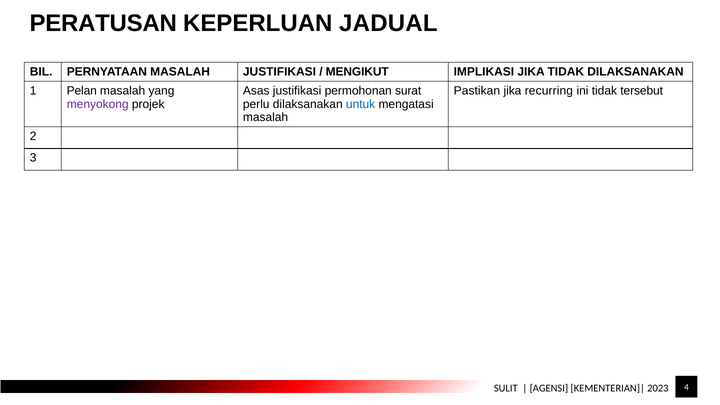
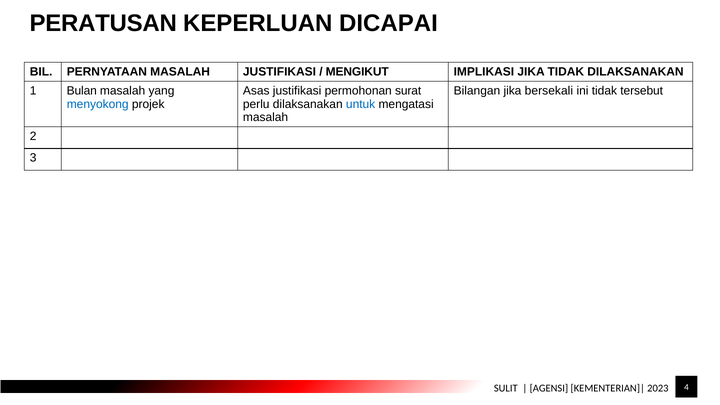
JADUAL: JADUAL -> DICAPAI
Pelan: Pelan -> Bulan
Pastikan: Pastikan -> Bilangan
recurring: recurring -> bersekali
menyokong colour: purple -> blue
